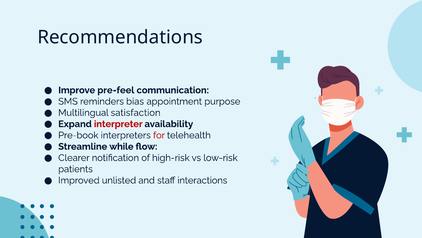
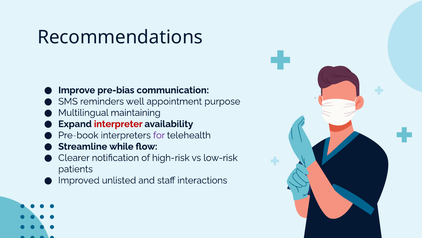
pre-feel: pre-feel -> pre-bias
bias: bias -> well
satisfaction: satisfaction -> maintaining
for colour: red -> purple
